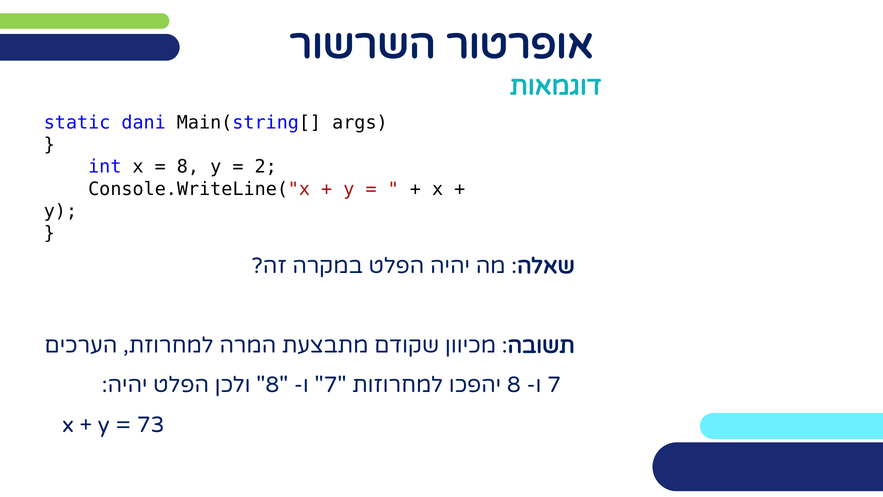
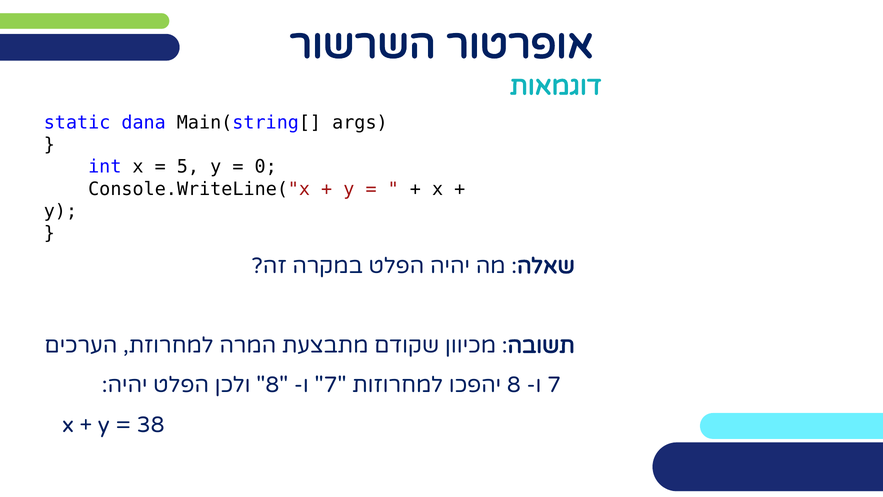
dani: dani -> dana
8 at (188, 167): 8 -> 5
2: 2 -> 0
73: 73 -> 38
